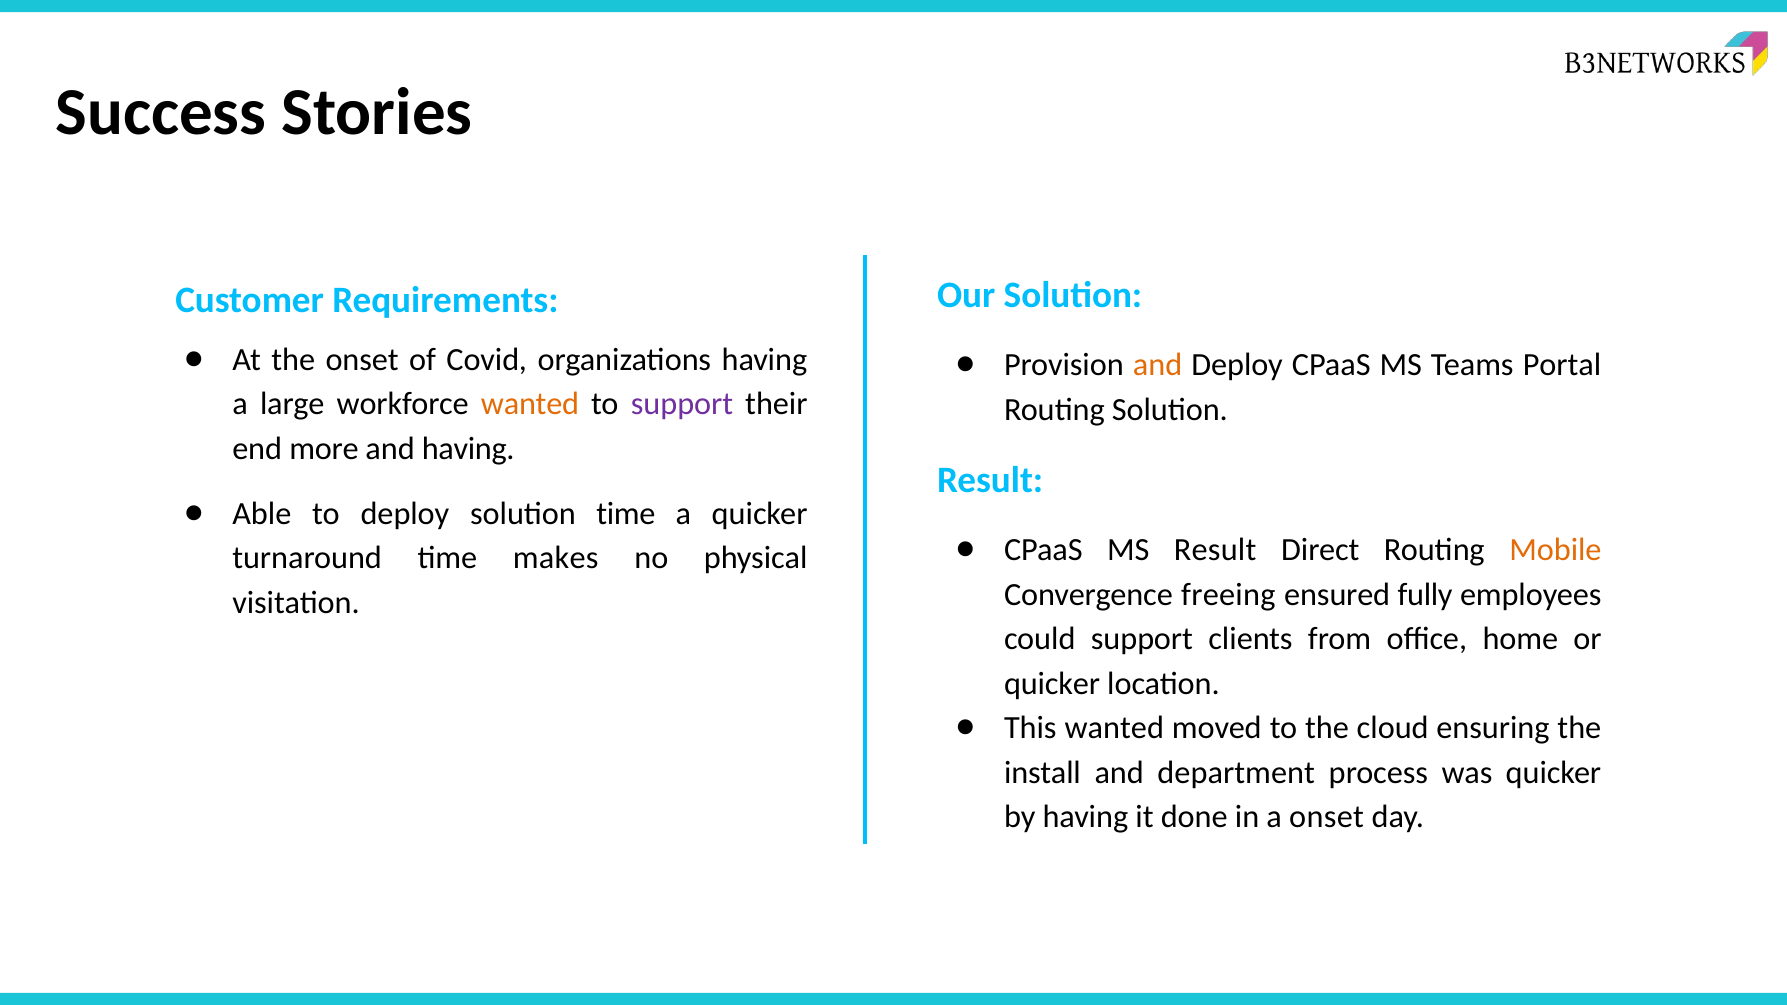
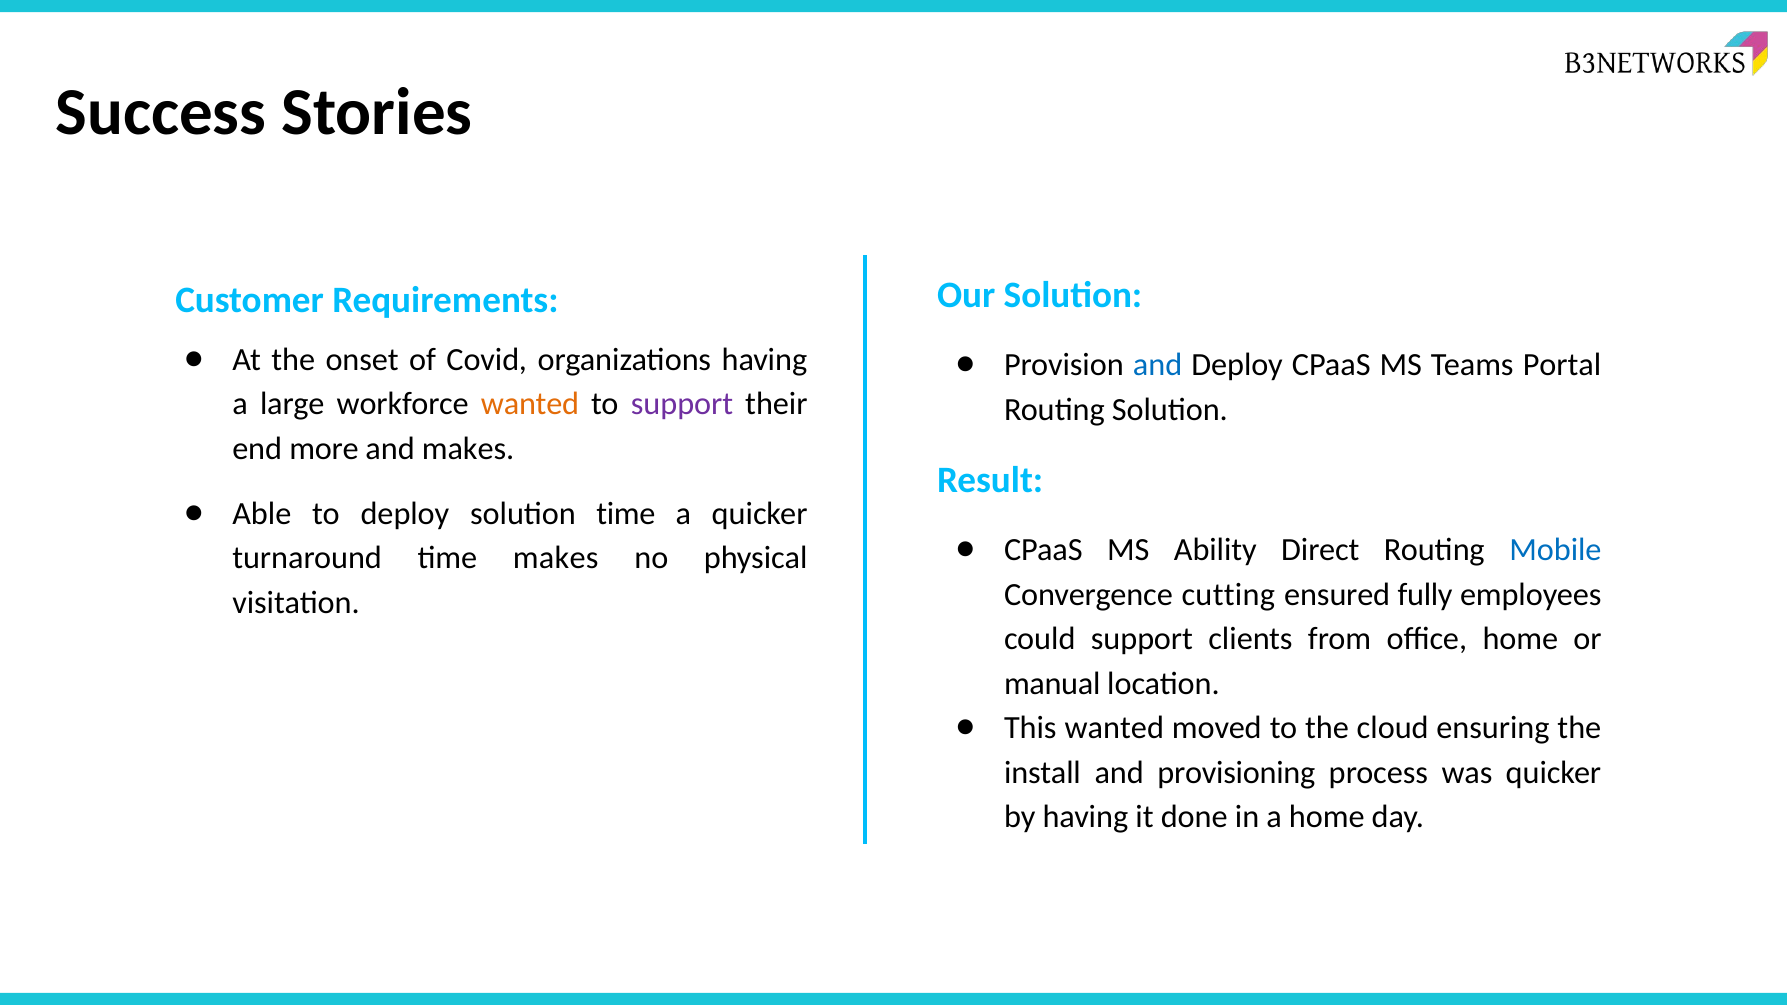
and at (1158, 365) colour: orange -> blue
and having: having -> makes
MS Result: Result -> Ability
Mobile colour: orange -> blue
freeing: freeing -> cutting
quicker at (1052, 684): quicker -> manual
department: department -> provisioning
a onset: onset -> home
